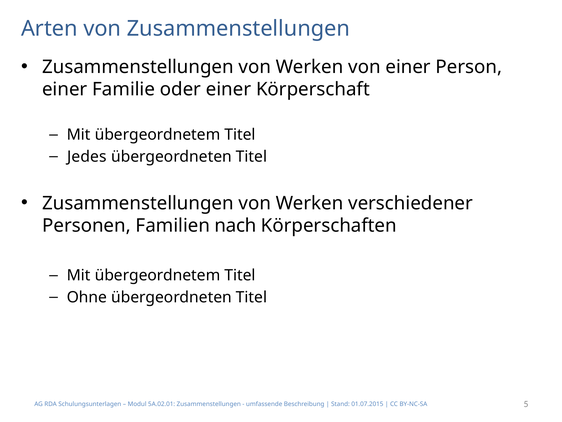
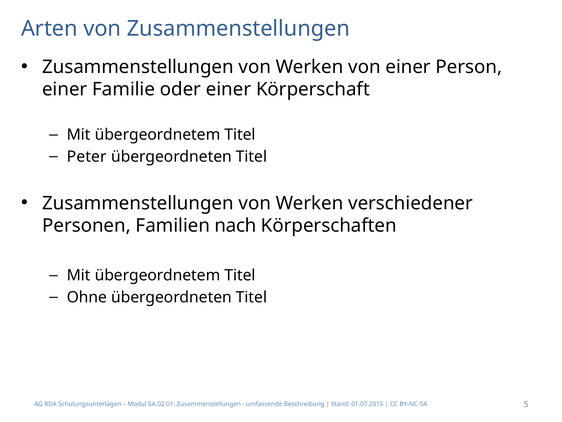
Jedes: Jedes -> Peter
